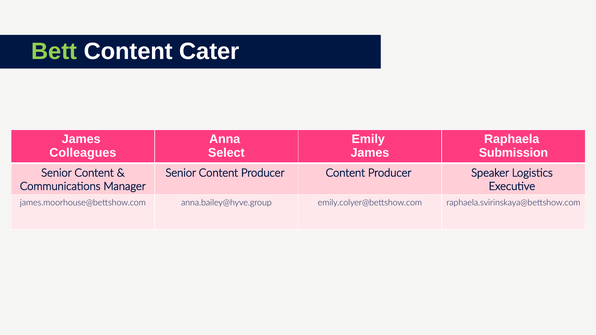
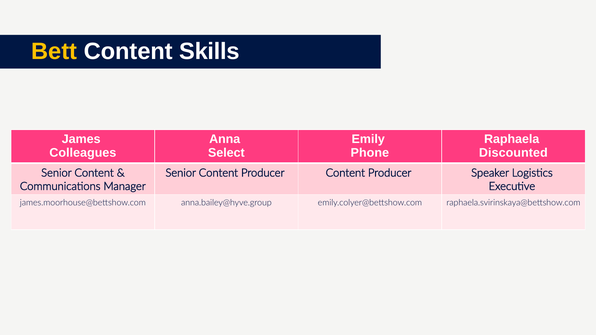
Bett colour: light green -> yellow
Cater: Cater -> Skills
James at (370, 153): James -> Phone
Submission: Submission -> Discounted
